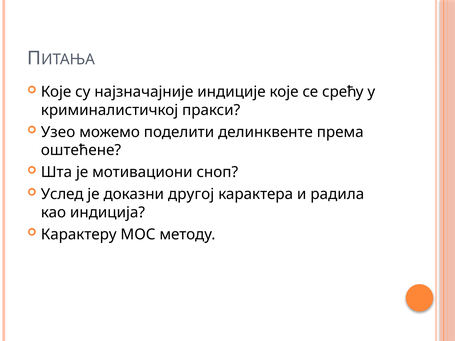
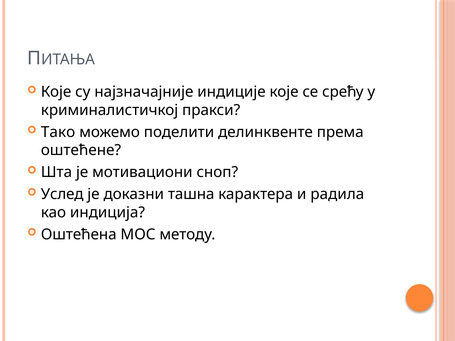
Узео: Узео -> Тако
другој: другој -> ташна
Карактеру: Карактеру -> Оштећена
